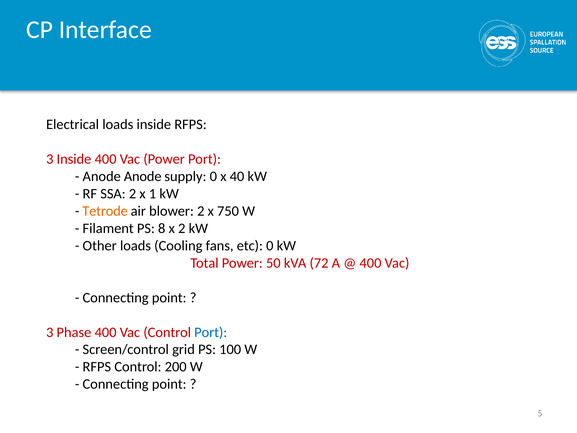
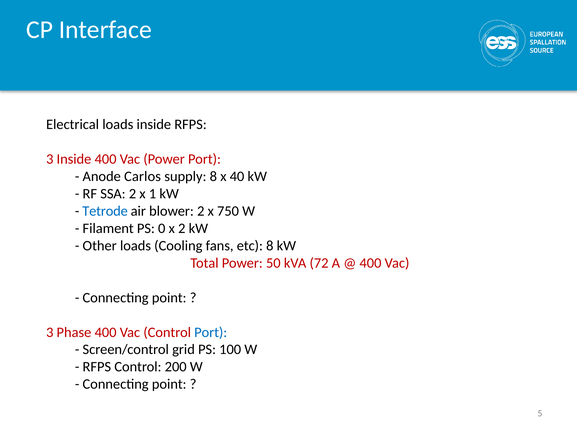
Anode Anode: Anode -> Carlos
supply 0: 0 -> 8
Tetrode colour: orange -> blue
8: 8 -> 0
etc 0: 0 -> 8
